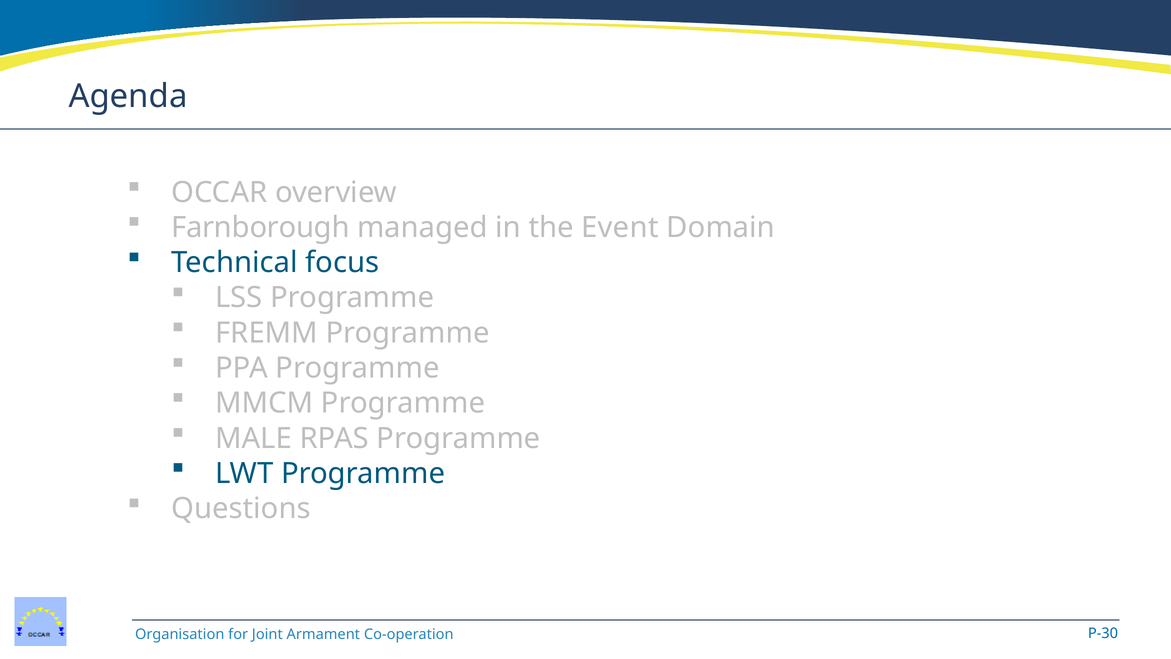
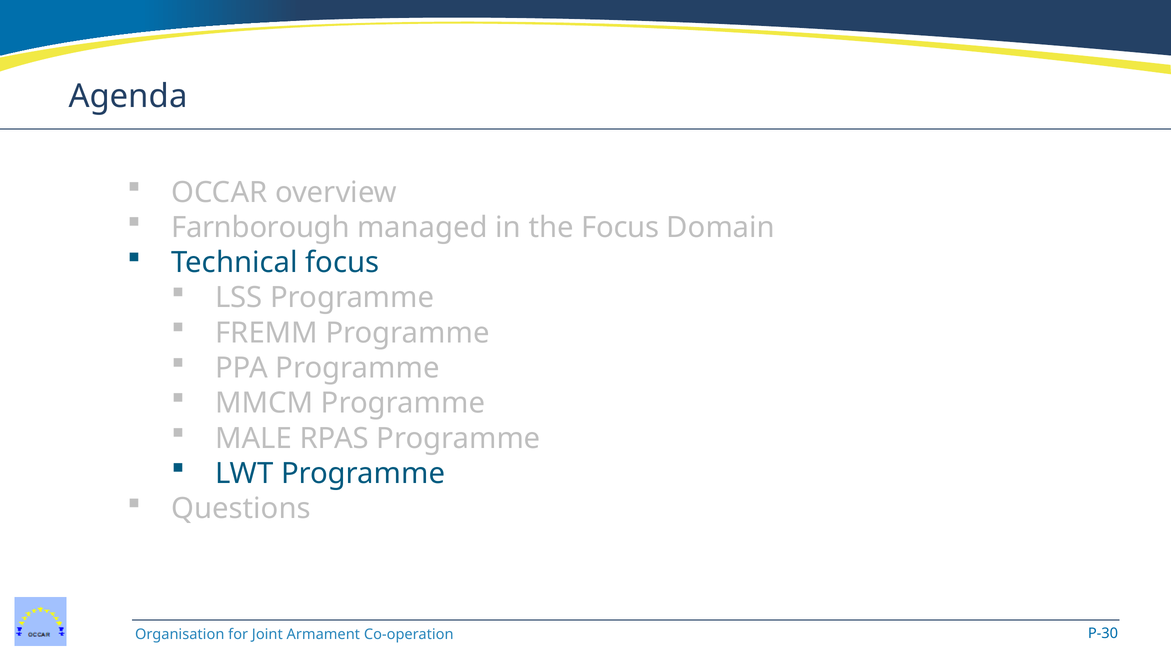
the Event: Event -> Focus
